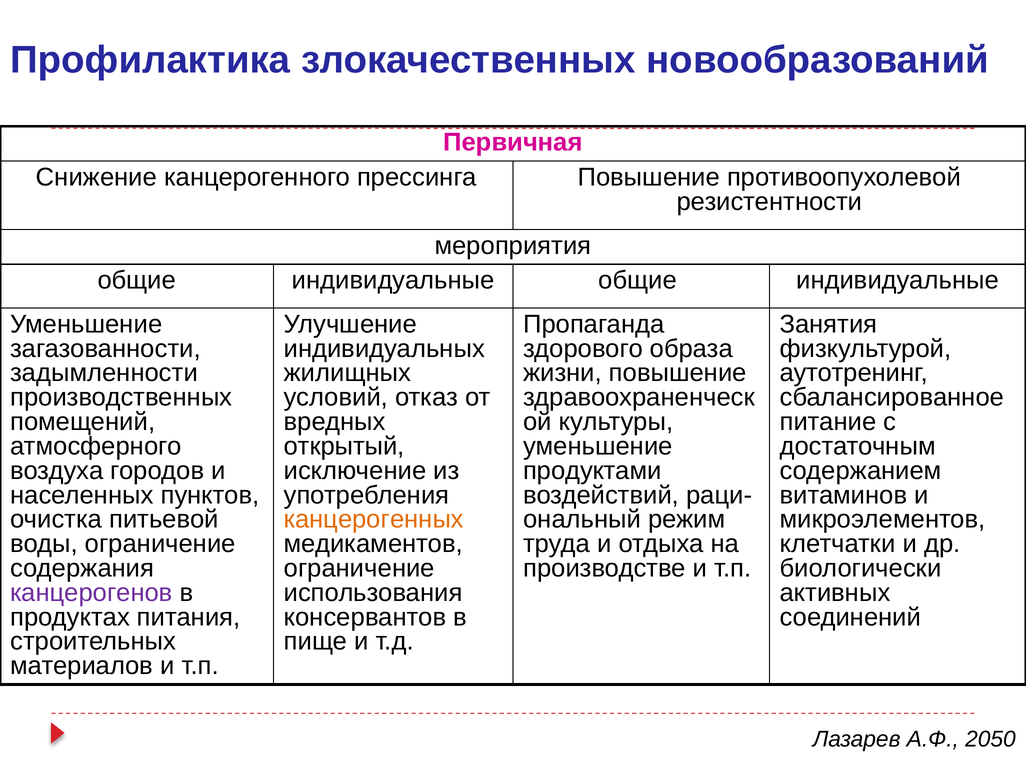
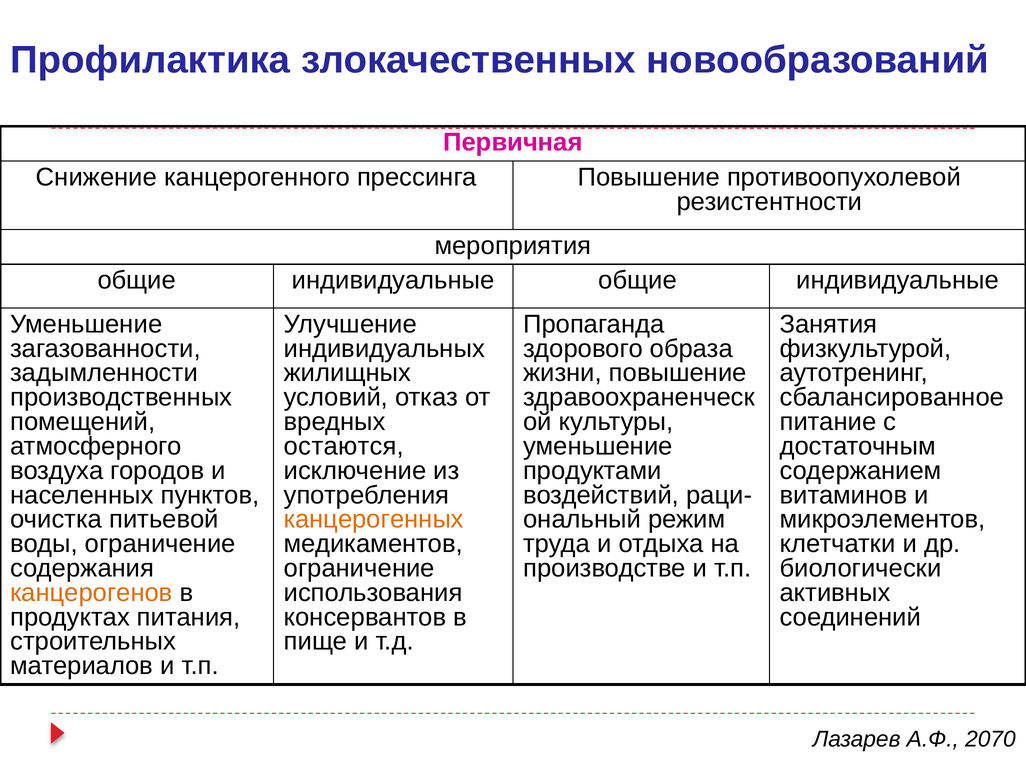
открытый: открытый -> остаются
канцерогенов colour: purple -> orange
2050: 2050 -> 2070
